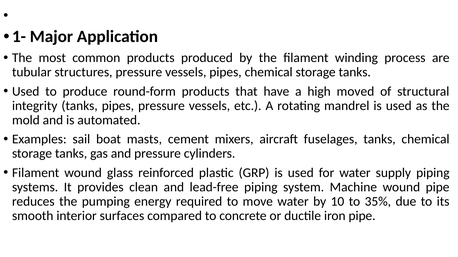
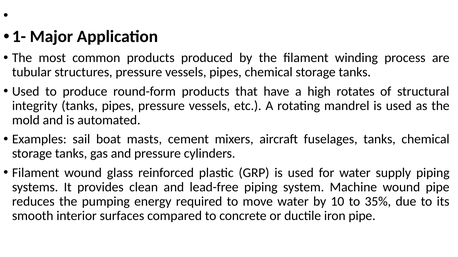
moved: moved -> rotates
